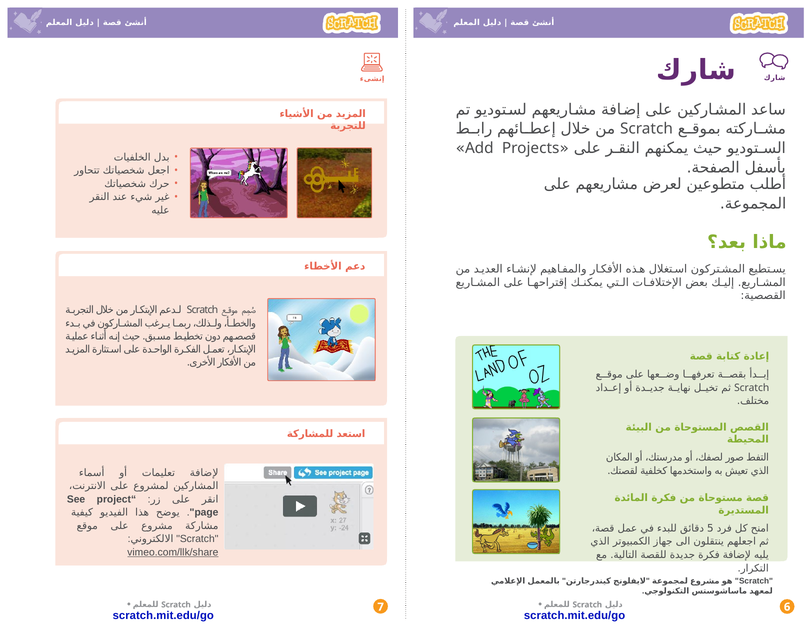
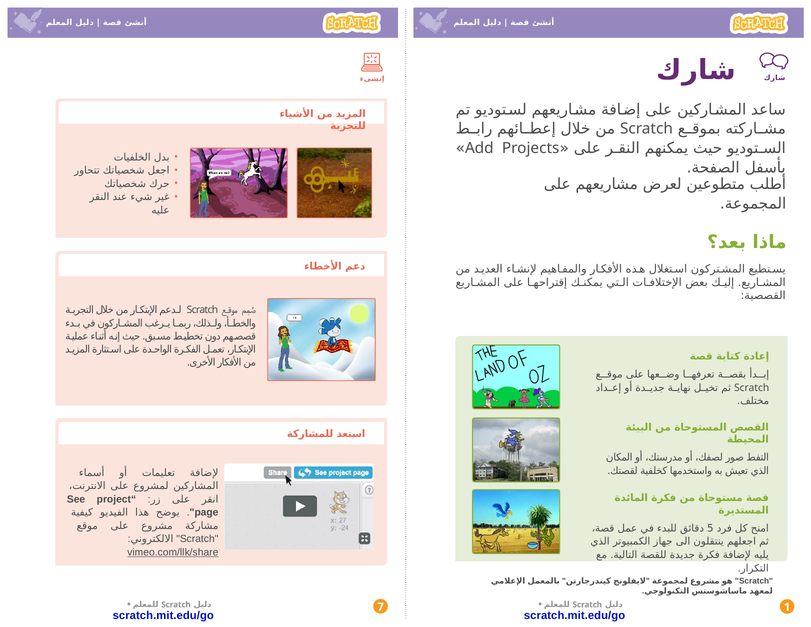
6: 6 -> 1
